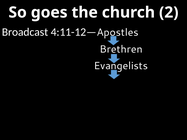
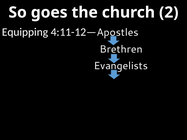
Broadcast: Broadcast -> Equipping
